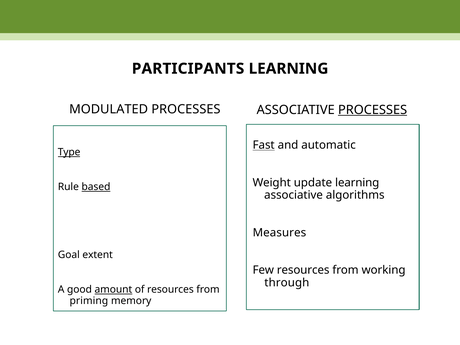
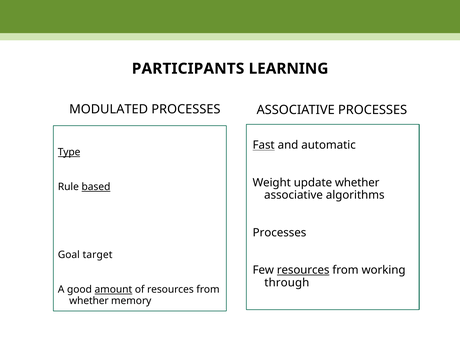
PROCESSES at (373, 110) underline: present -> none
update learning: learning -> whether
Measures at (279, 233): Measures -> Processes
extent: extent -> target
resources at (303, 270) underline: none -> present
priming at (89, 301): priming -> whether
